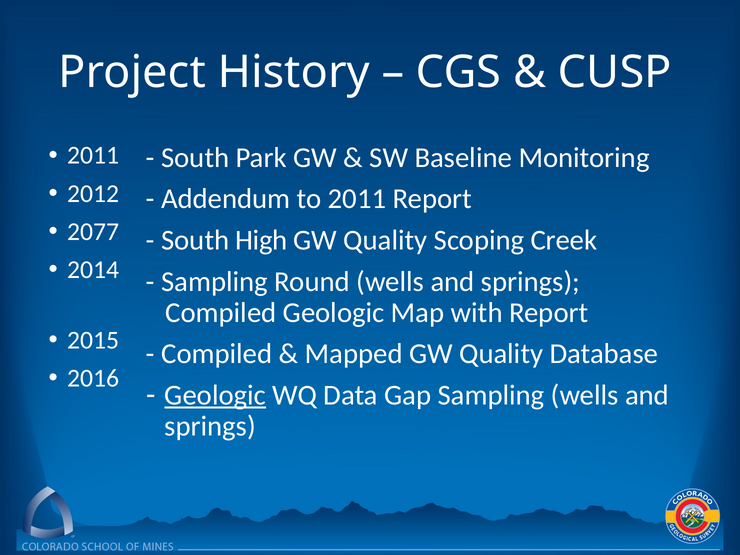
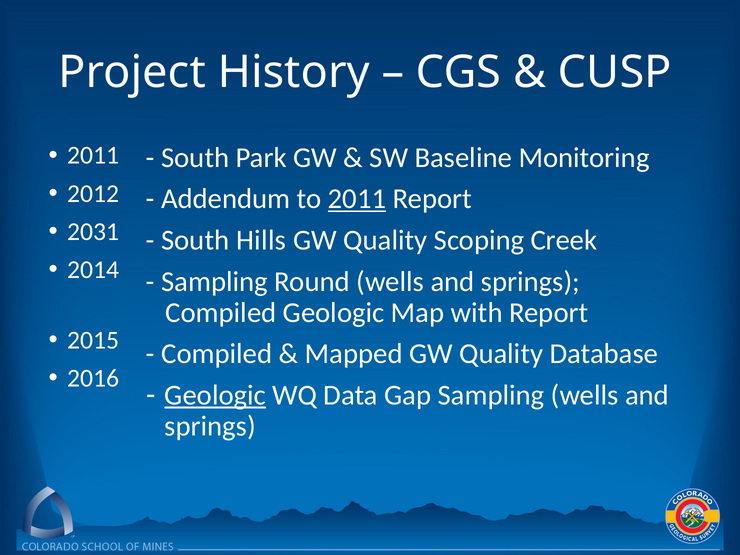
2011 at (357, 199) underline: none -> present
2077: 2077 -> 2031
High: High -> Hills
